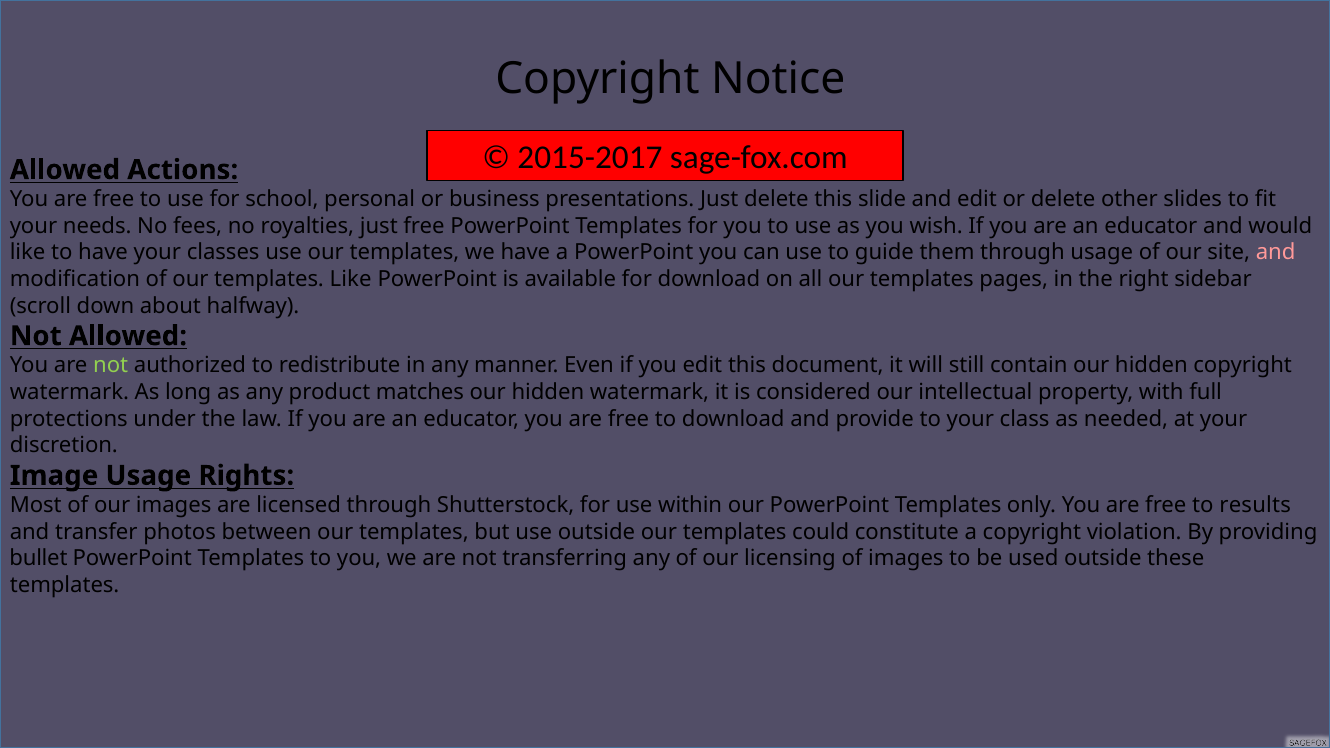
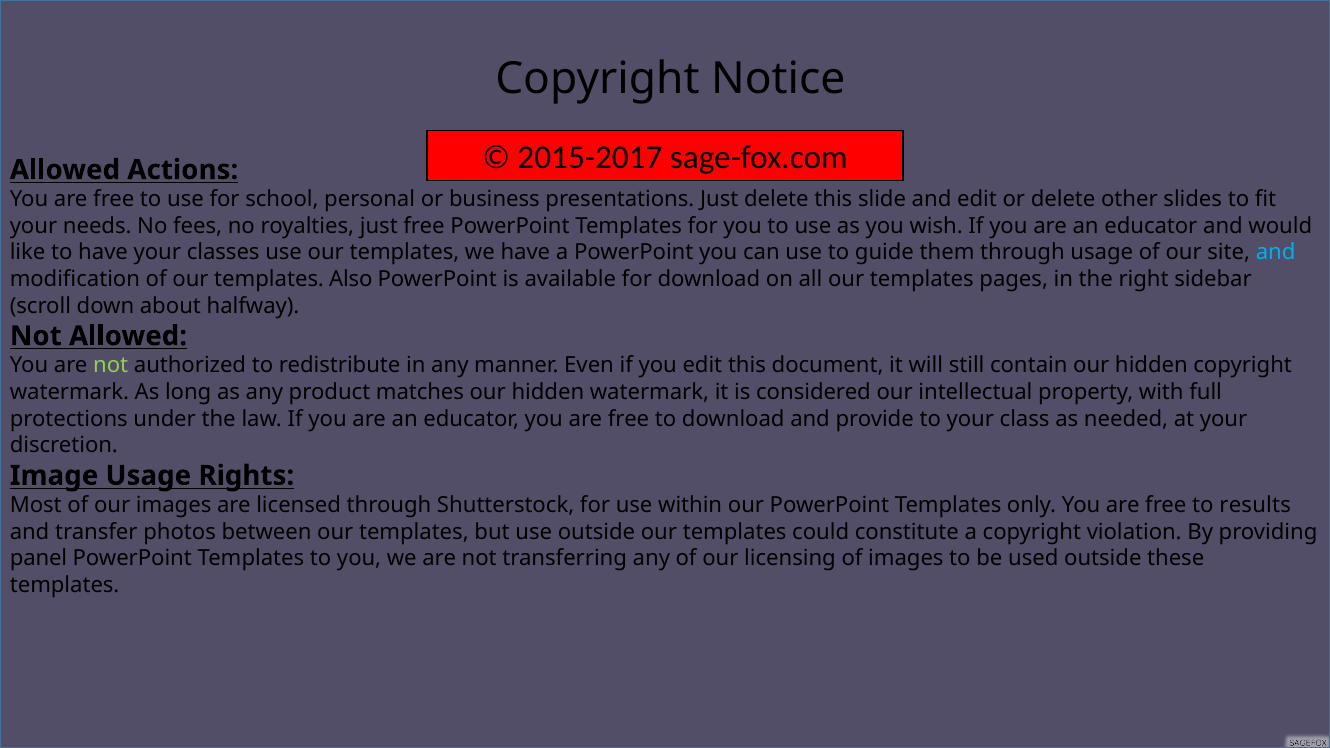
and at (1276, 253) colour: pink -> light blue
templates Like: Like -> Also
bullet: bullet -> panel
